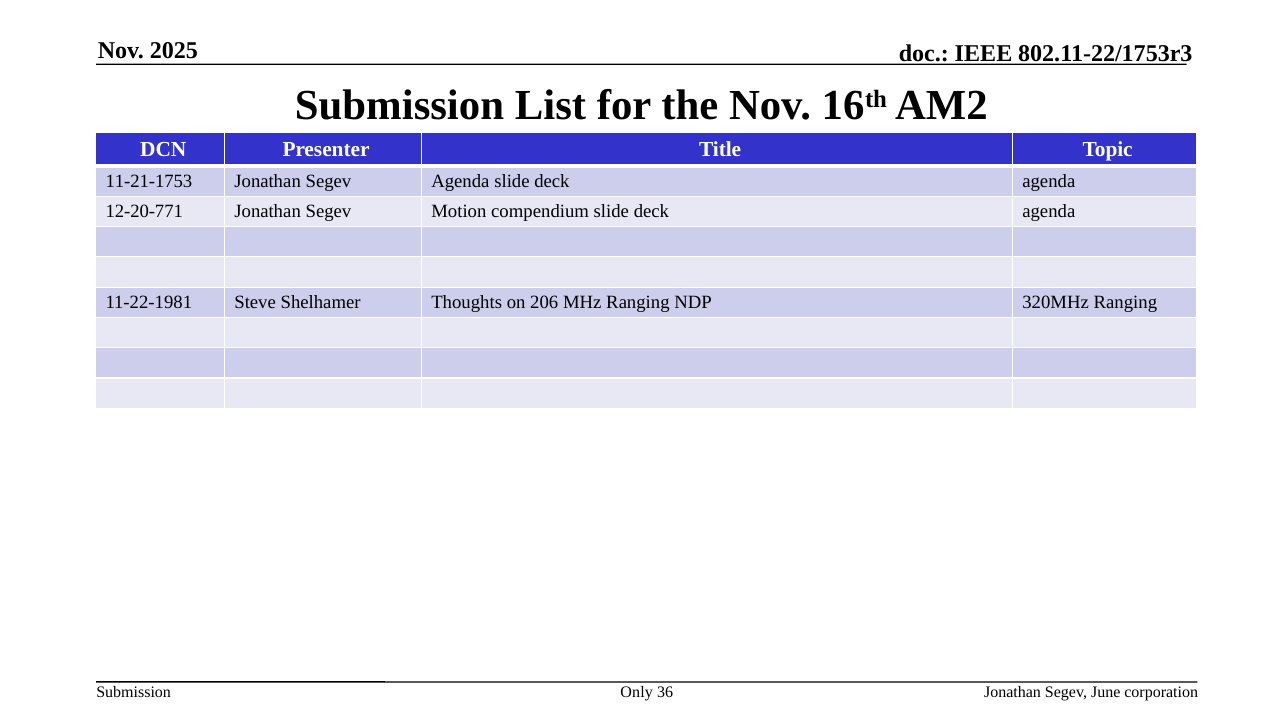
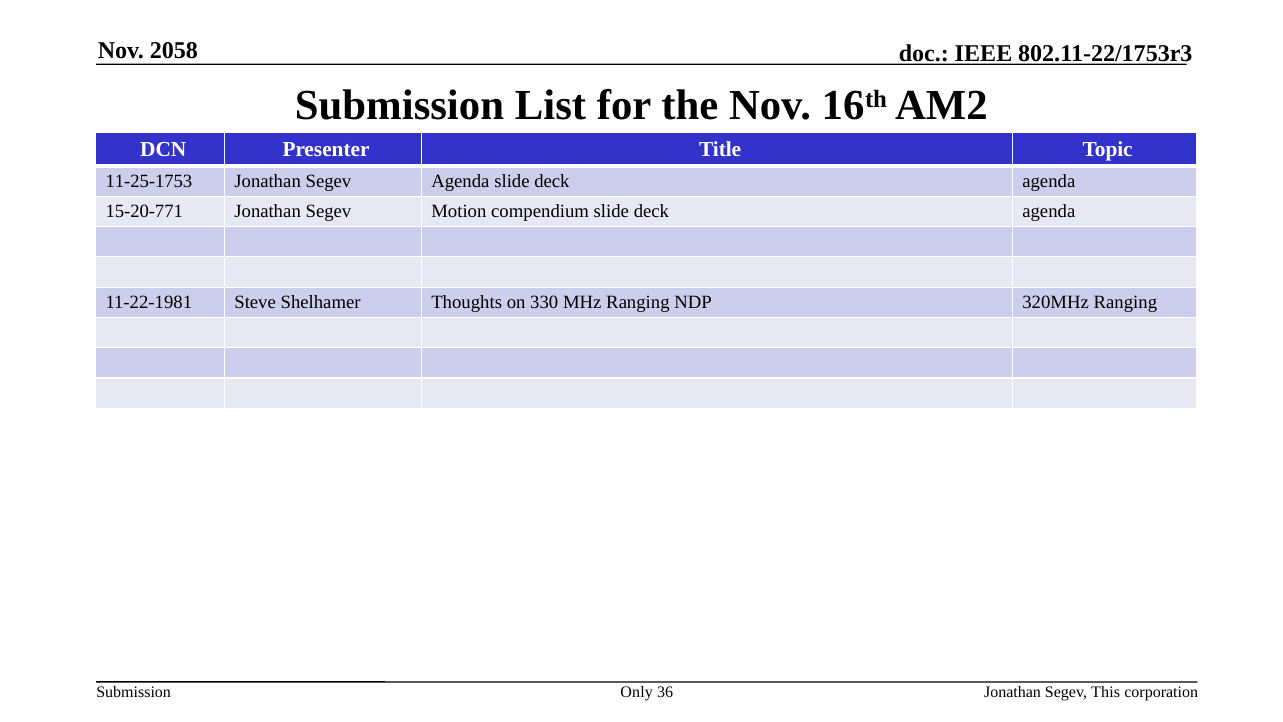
2025: 2025 -> 2058
11-21-1753: 11-21-1753 -> 11-25-1753
12-20-771: 12-20-771 -> 15-20-771
206: 206 -> 330
June: June -> This
